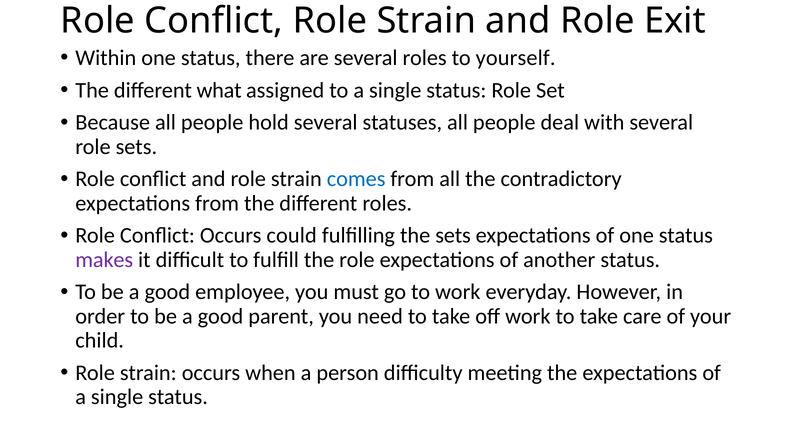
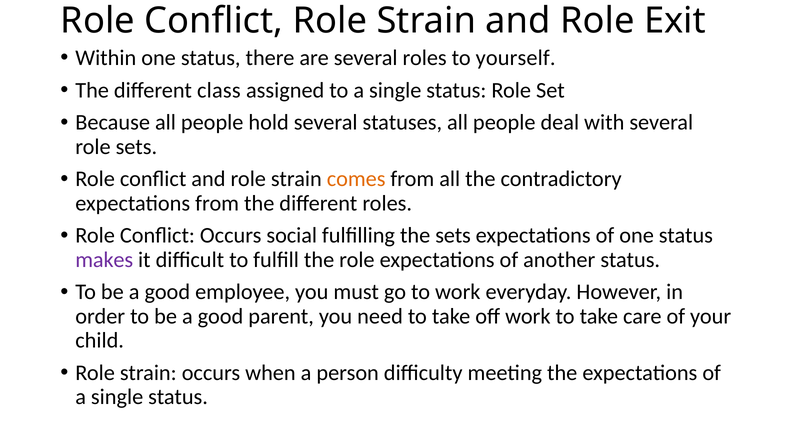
what: what -> class
comes colour: blue -> orange
could: could -> social
